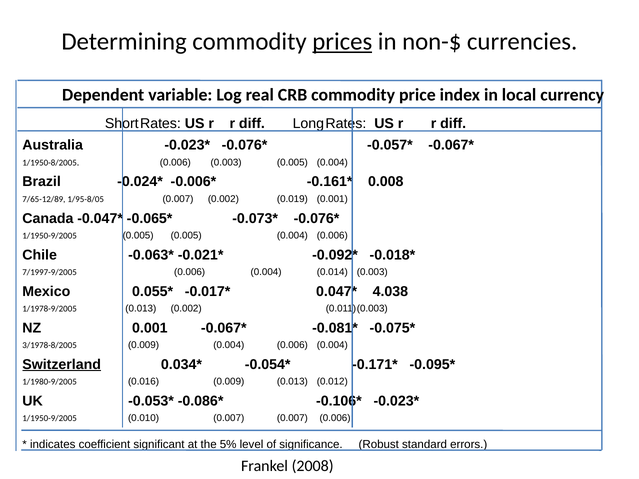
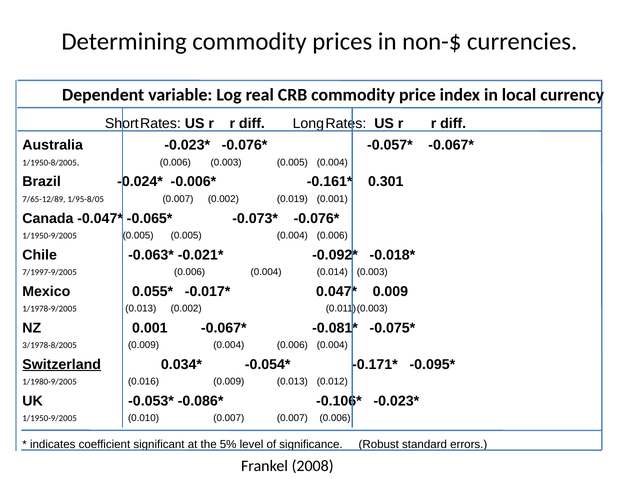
prices underline: present -> none
0.008: 0.008 -> 0.301
4.038 at (390, 292): 4.038 -> 0.009
